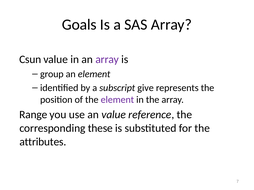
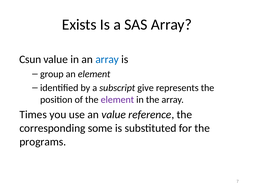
Goals: Goals -> Exists
array at (107, 60) colour: purple -> blue
Range: Range -> Times
these: these -> some
attributes: attributes -> programs
